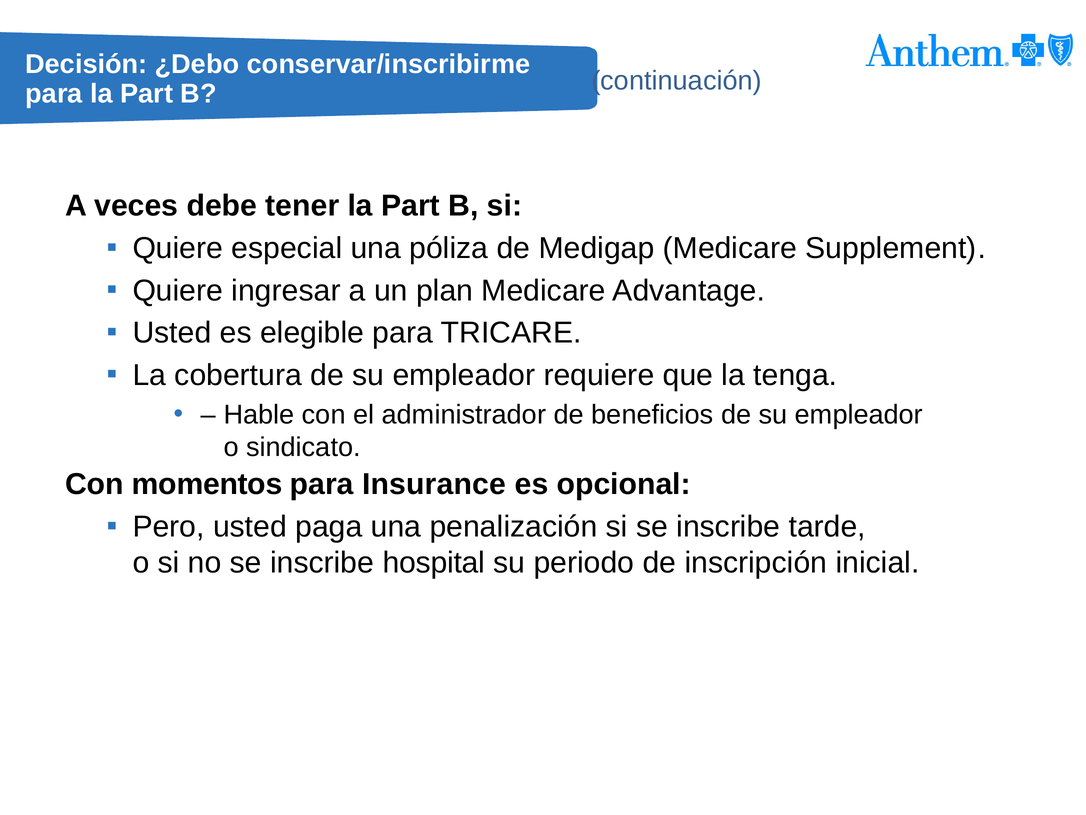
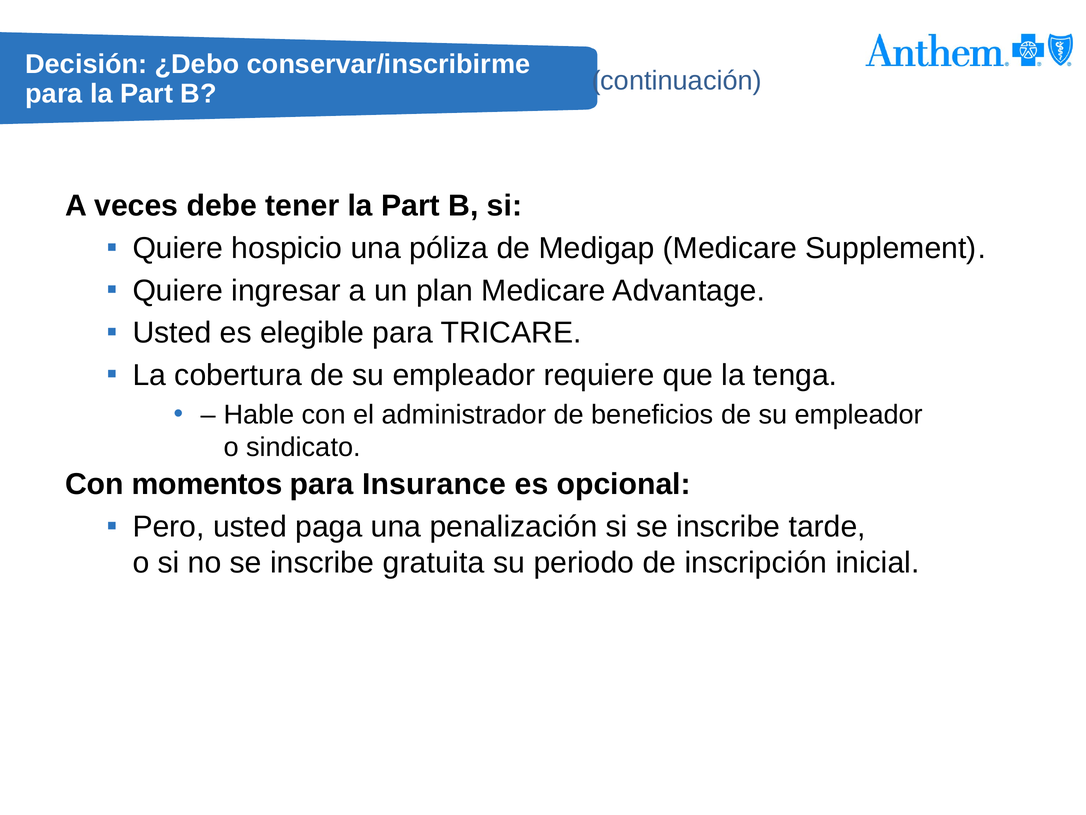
especial: especial -> hospicio
hospital: hospital -> gratuita
